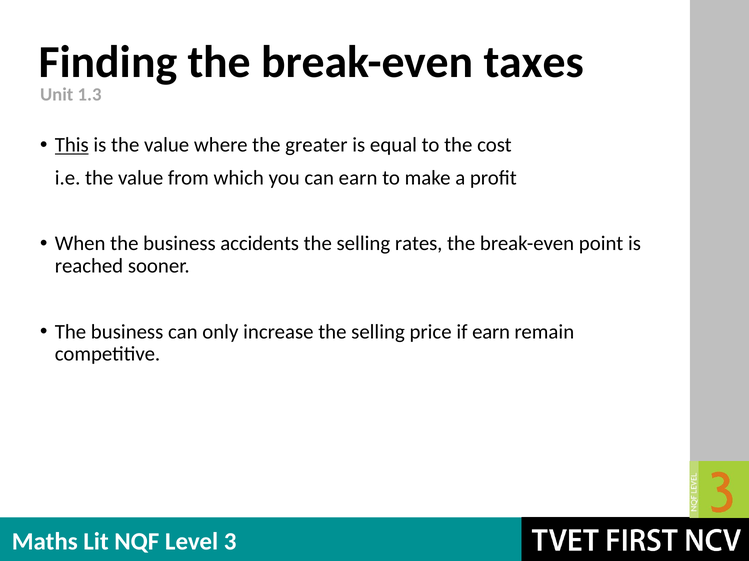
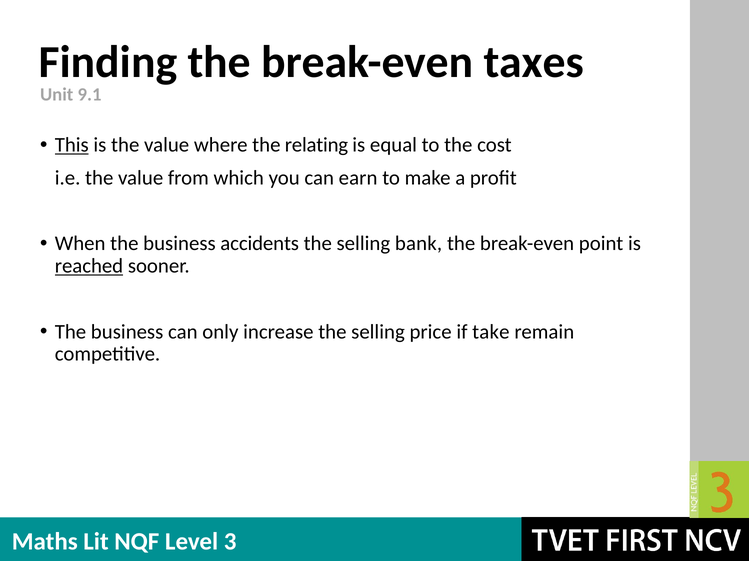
1.3: 1.3 -> 9.1
greater: greater -> relating
rates: rates -> bank
reached underline: none -> present
if earn: earn -> take
